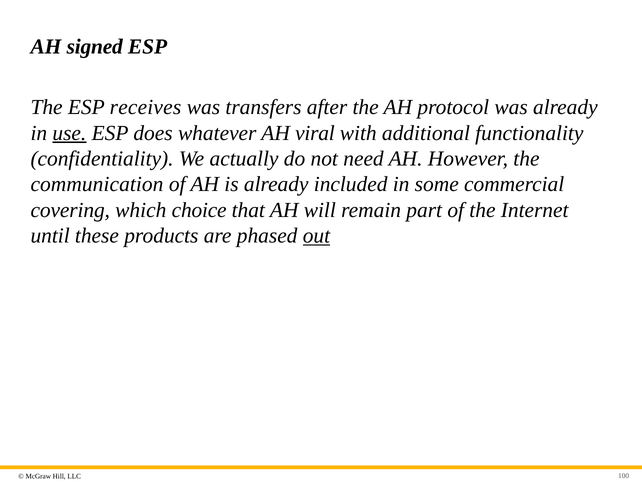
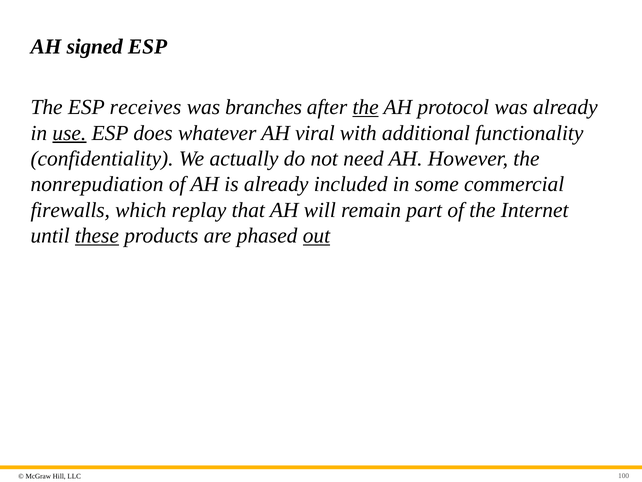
transfers: transfers -> branches
the at (366, 107) underline: none -> present
communication: communication -> nonrepudiation
covering: covering -> firewalls
choice: choice -> replay
these underline: none -> present
